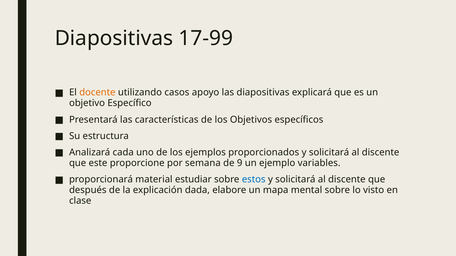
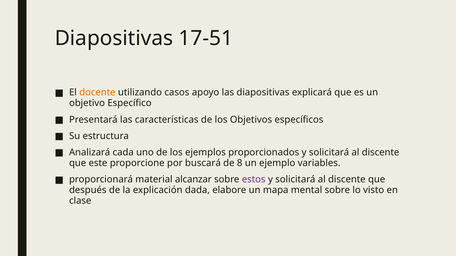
17-99: 17-99 -> 17-51
semana: semana -> buscará
9: 9 -> 8
estudiar: estudiar -> alcanzar
estos colour: blue -> purple
